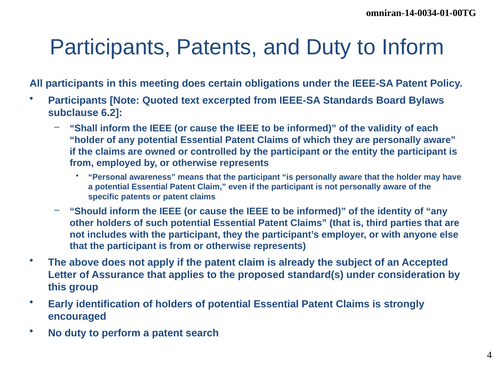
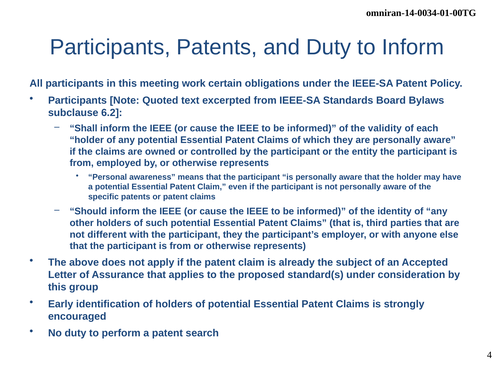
meeting does: does -> work
includes: includes -> different
